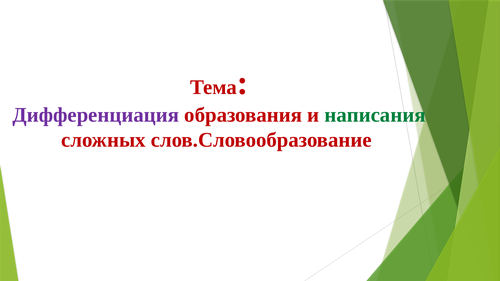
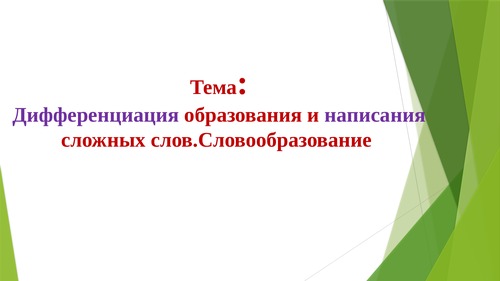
написания colour: green -> purple
